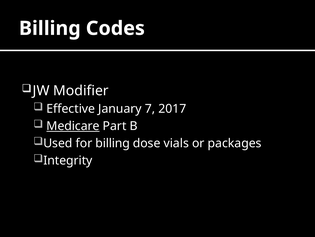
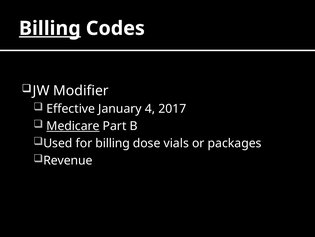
Billing at (50, 28) underline: none -> present
7: 7 -> 4
Integrity: Integrity -> Revenue
